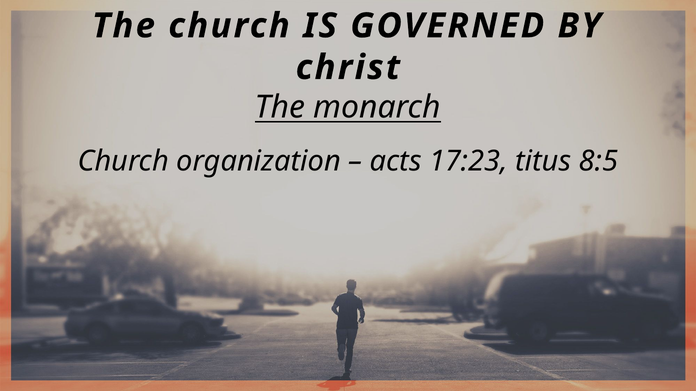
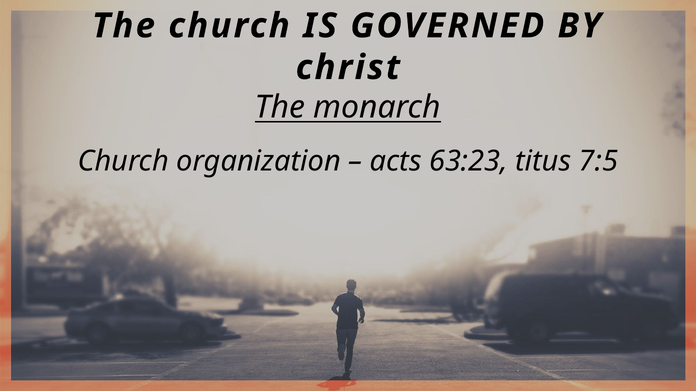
17:23: 17:23 -> 63:23
8:5: 8:5 -> 7:5
